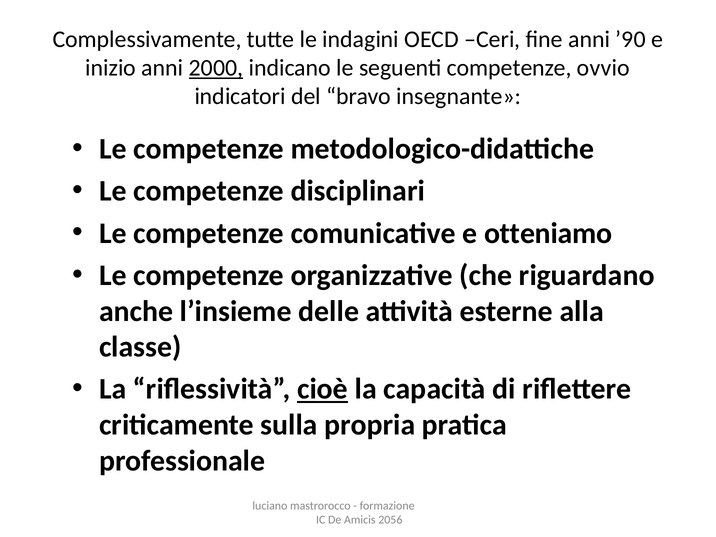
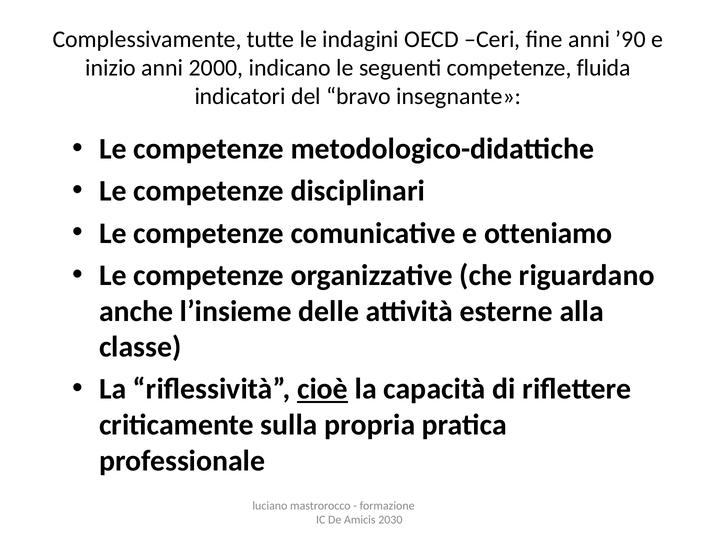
2000 underline: present -> none
ovvio: ovvio -> fluida
2056: 2056 -> 2030
